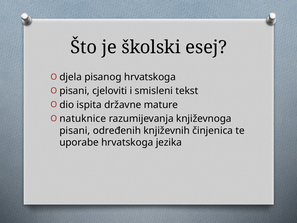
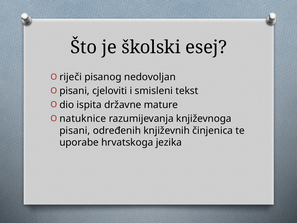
djela: djela -> riječi
pisanog hrvatskoga: hrvatskoga -> nedovoljan
